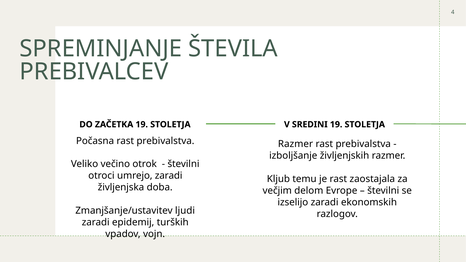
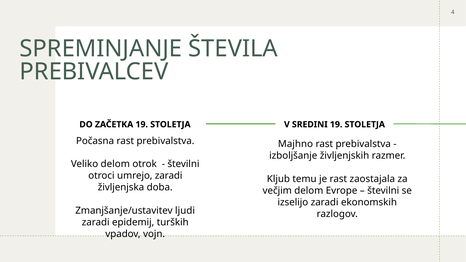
Razmer at (296, 144): Razmer -> Majhno
Veliko večino: večino -> delom
